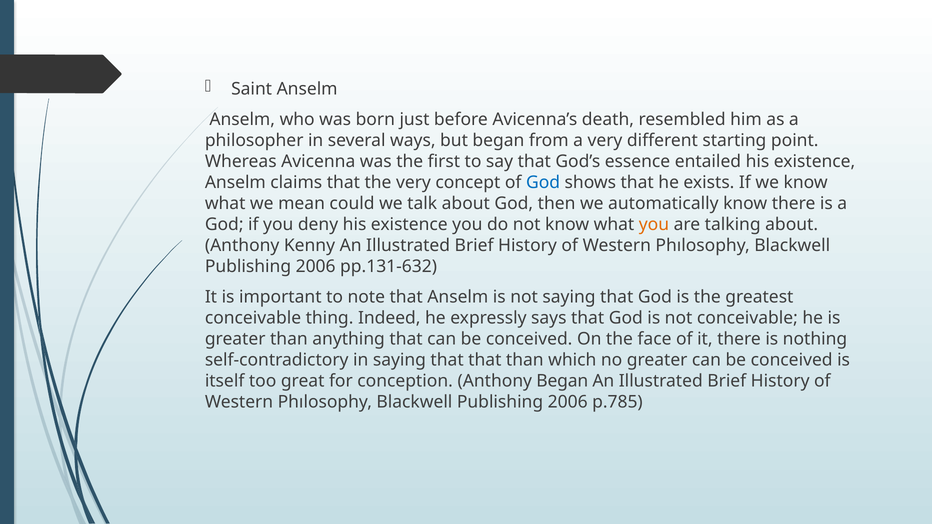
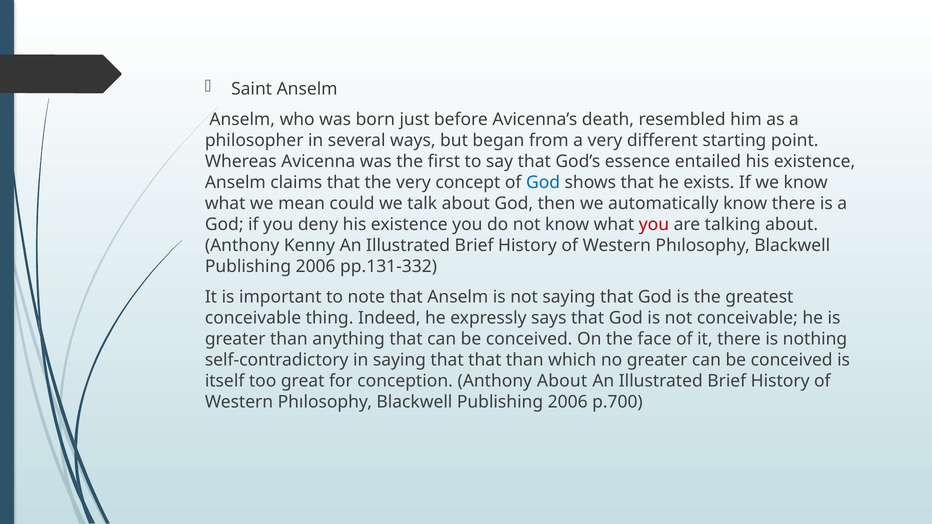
you at (654, 225) colour: orange -> red
pp.131-632: pp.131-632 -> pp.131-332
Anthony Began: Began -> About
p.785: p.785 -> p.700
